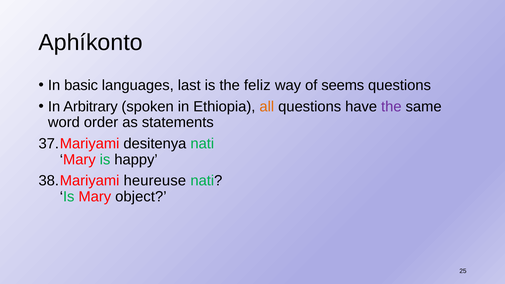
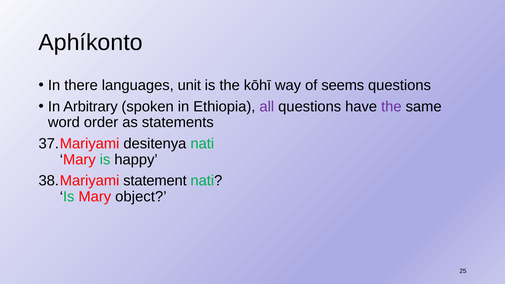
basic: basic -> there
last: last -> unit
feliz: feliz -> kōhī
all colour: orange -> purple
heureuse: heureuse -> statement
